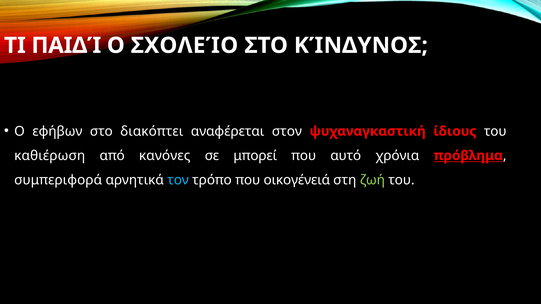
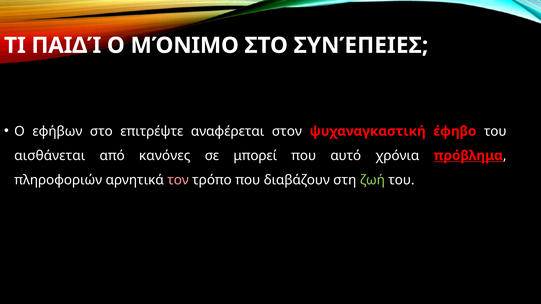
ΣΧΟΛΕΊΟ: ΣΧΟΛΕΊΟ -> ΜΌΝΙΜΟ
ΚΊΝΔΥΝΟΣ: ΚΊΝΔΥΝΟΣ -> ΣΥΝΈΠΕΙΕΣ
διακόπτει: διακόπτει -> επιτρέψτε
ίδιους: ίδιους -> έφηβο
καθιέρωση: καθιέρωση -> αισθάνεται
συμπεριφορά: συμπεριφορά -> πληροφοριών
τον colour: light blue -> pink
οικογένειά: οικογένειά -> διαβάζουν
